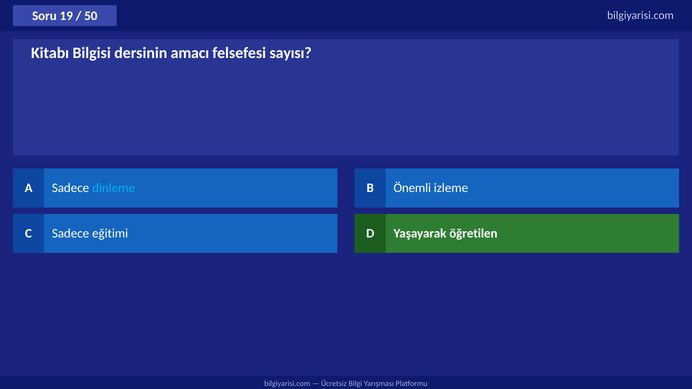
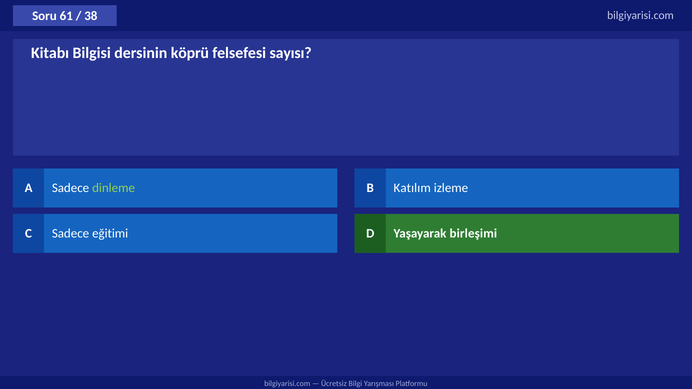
19: 19 -> 61
50: 50 -> 38
amacı: amacı -> köprü
dinleme colour: light blue -> light green
Önemli: Önemli -> Katılım
öğretilen: öğretilen -> birleşimi
